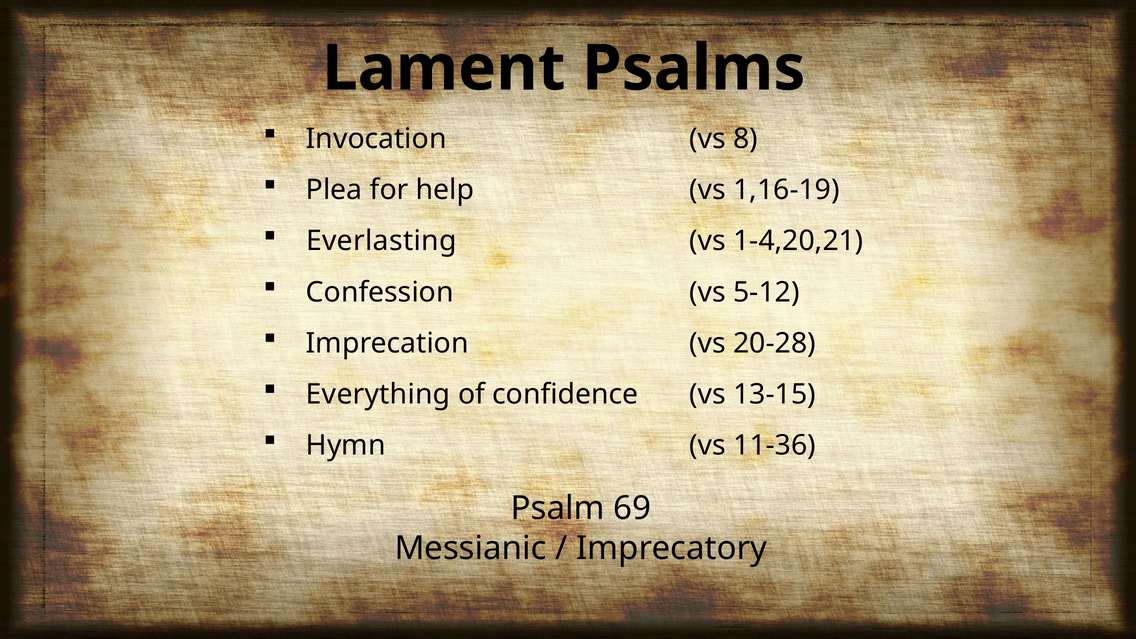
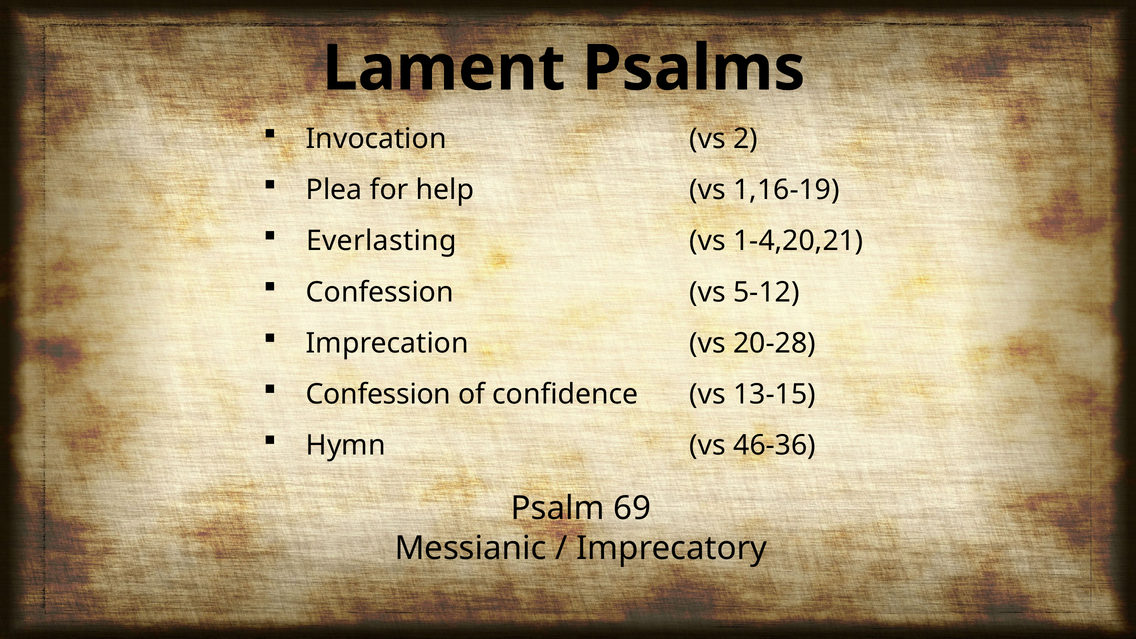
8: 8 -> 2
Everything at (378, 394): Everything -> Confession
11-36: 11-36 -> 46-36
